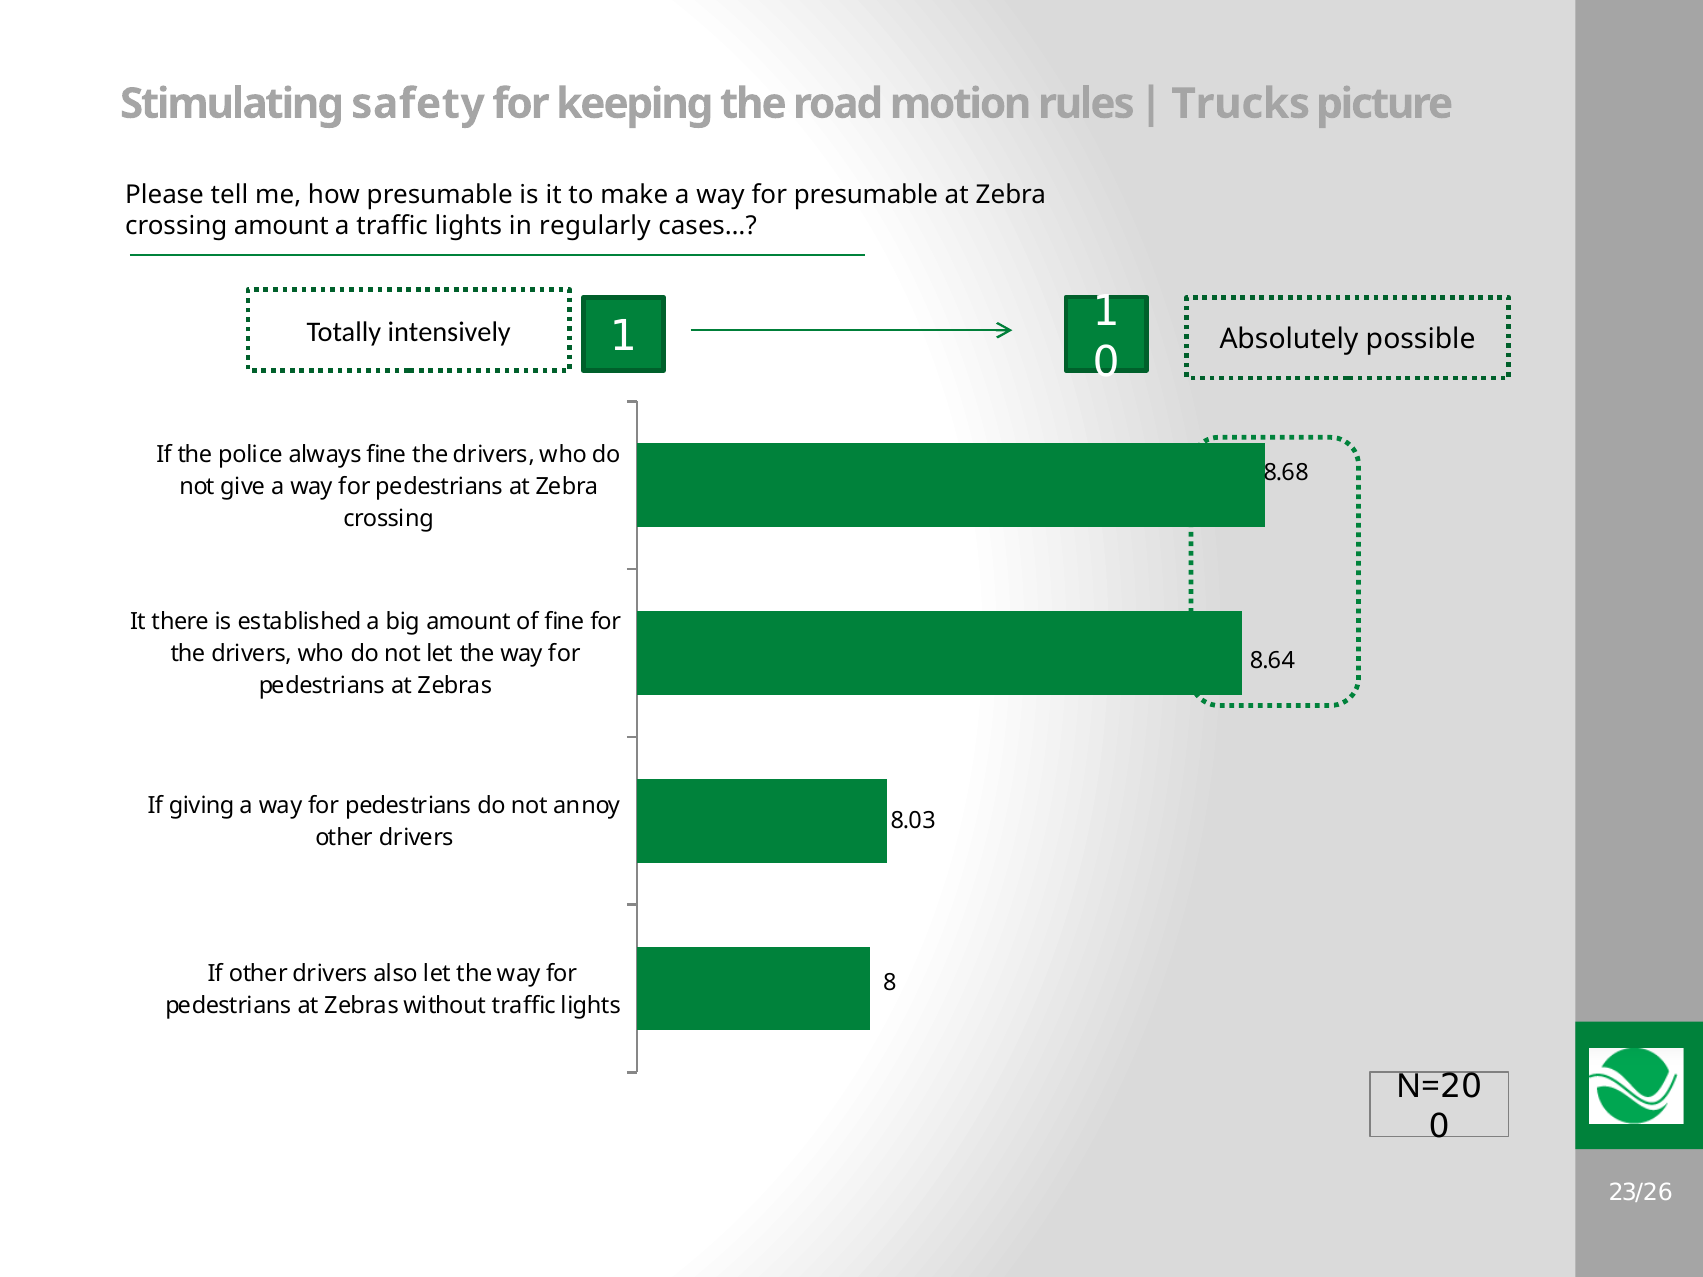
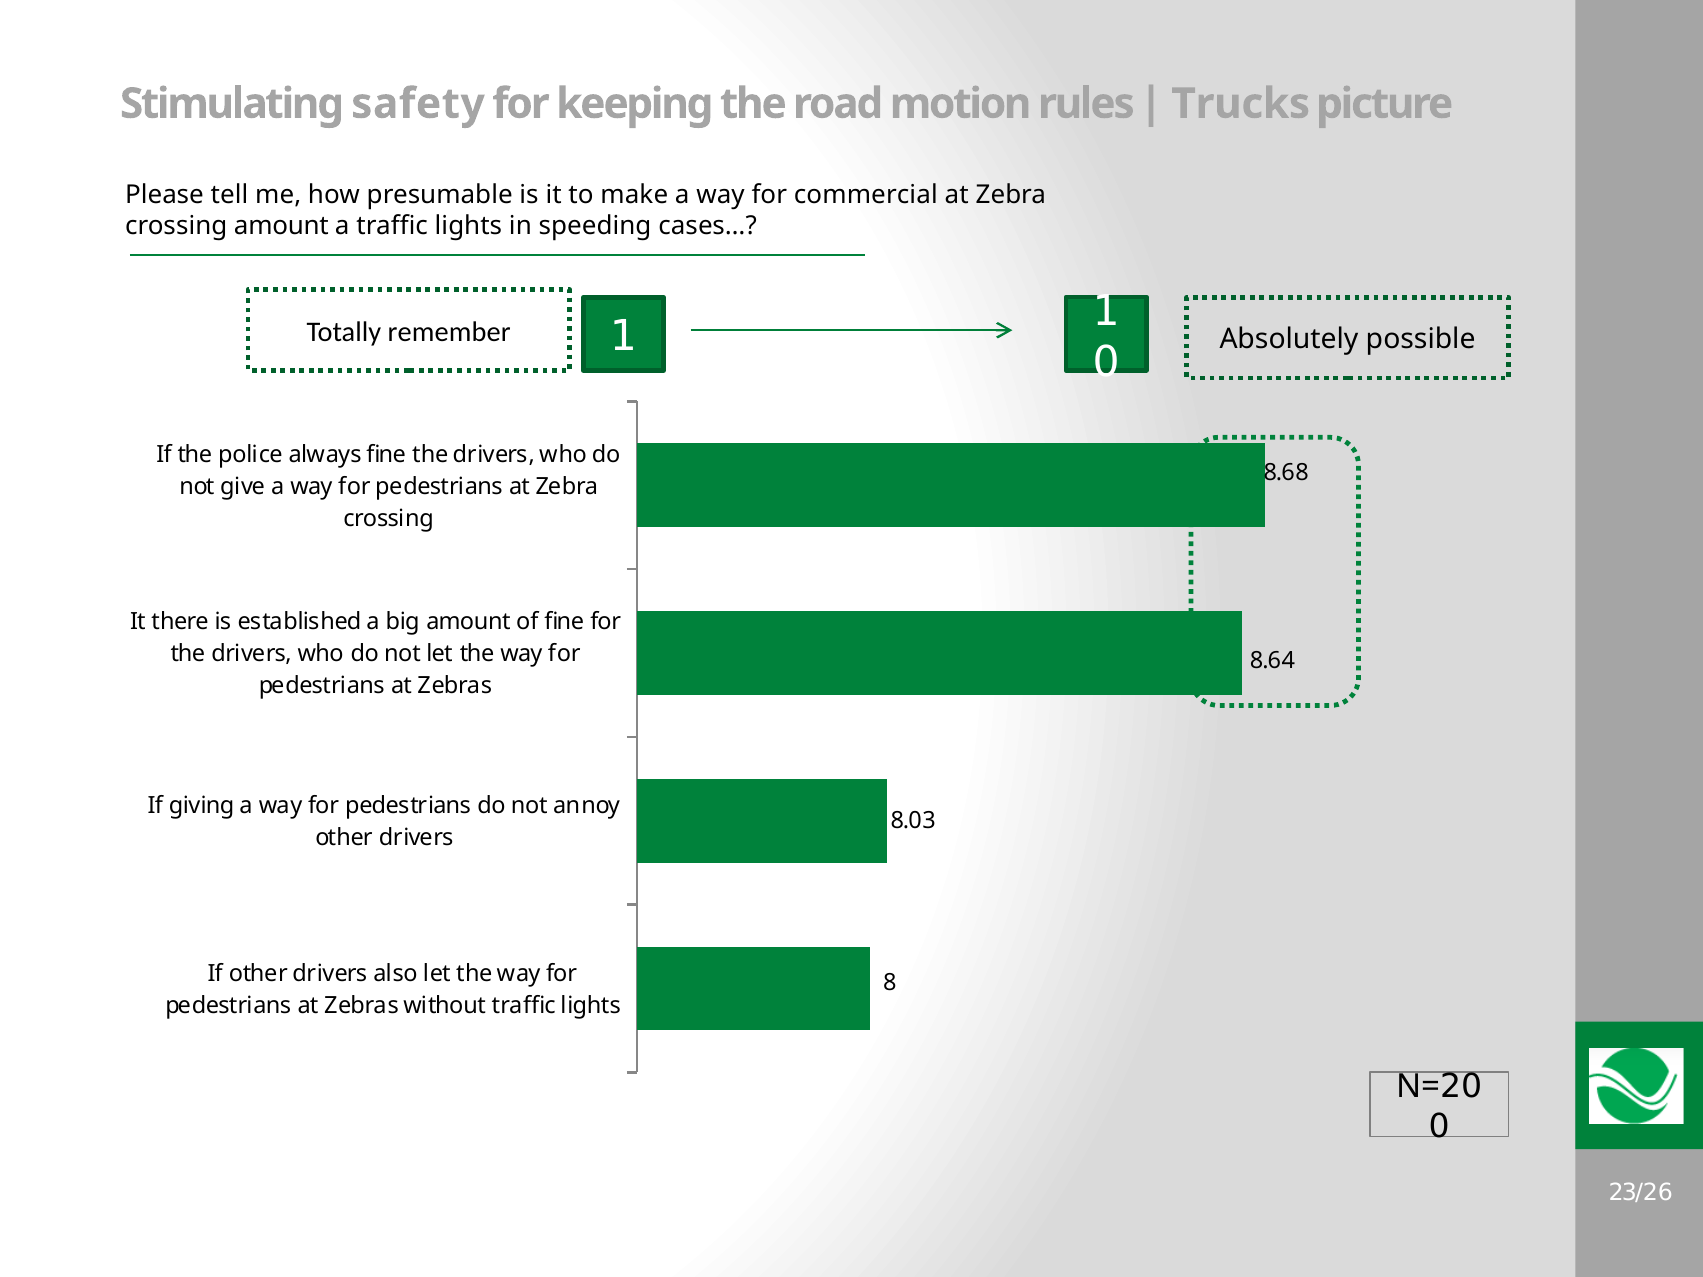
for presumable: presumable -> commercial
regularly: regularly -> speeding
intensively: intensively -> remember
